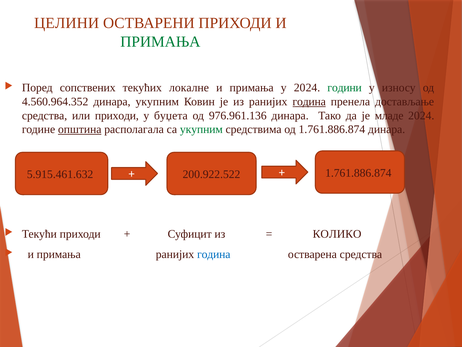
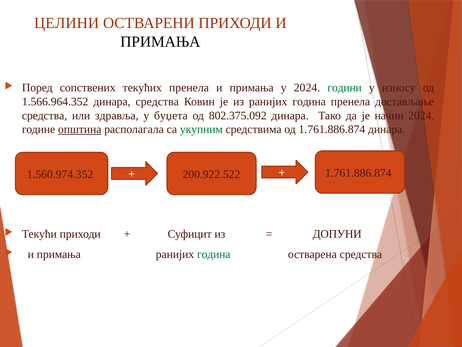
ПРИМАЊА at (160, 42) colour: green -> black
текућих локалне: локалне -> пренела
4.560.964.352: 4.560.964.352 -> 1.566.964.352
динара укупним: укупним -> средства
година at (309, 102) underline: present -> none
или приходи: приходи -> здравља
976.961.136: 976.961.136 -> 802.375.092
младе: младе -> начин
5.915.461.632: 5.915.461.632 -> 1.560.974.352
КОЛИКО: КОЛИКО -> ДОПУНИ
година at (214, 254) colour: blue -> green
